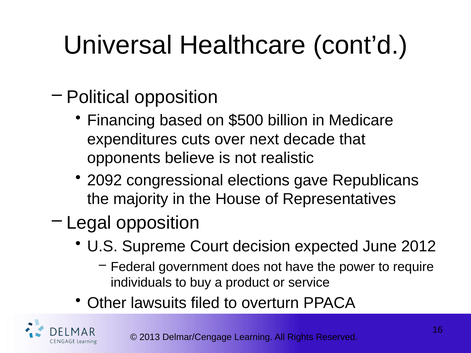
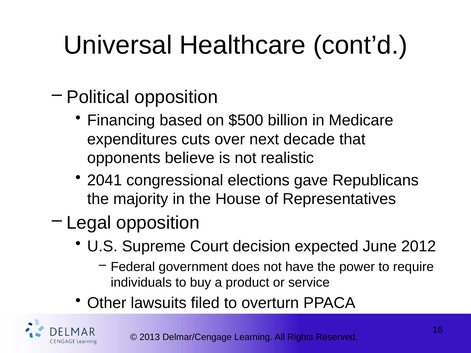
2092: 2092 -> 2041
